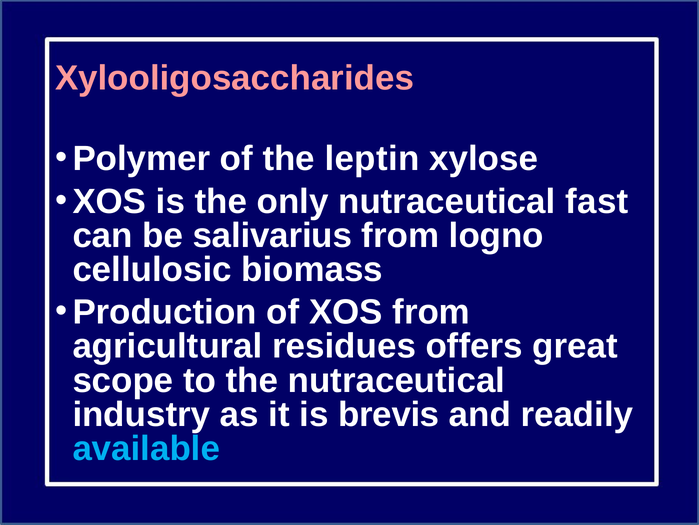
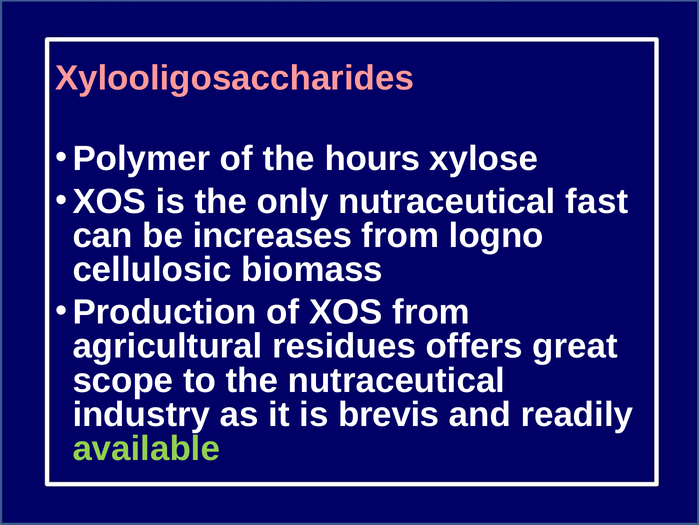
leptin: leptin -> hours
salivarius: salivarius -> increases
available colour: light blue -> light green
